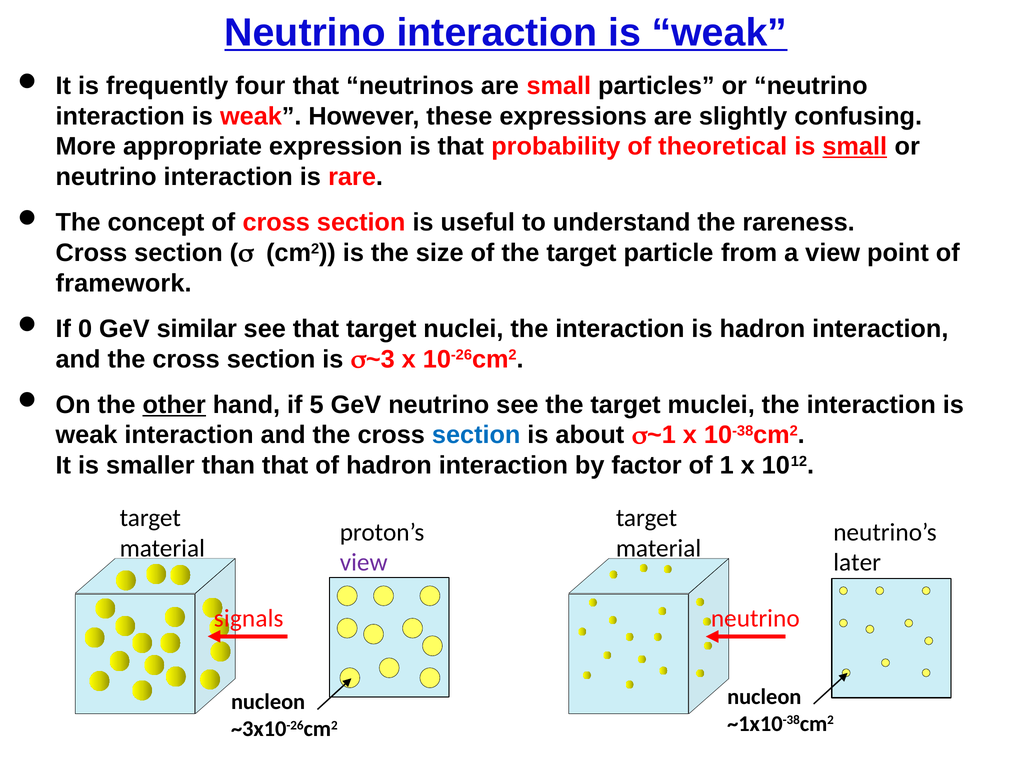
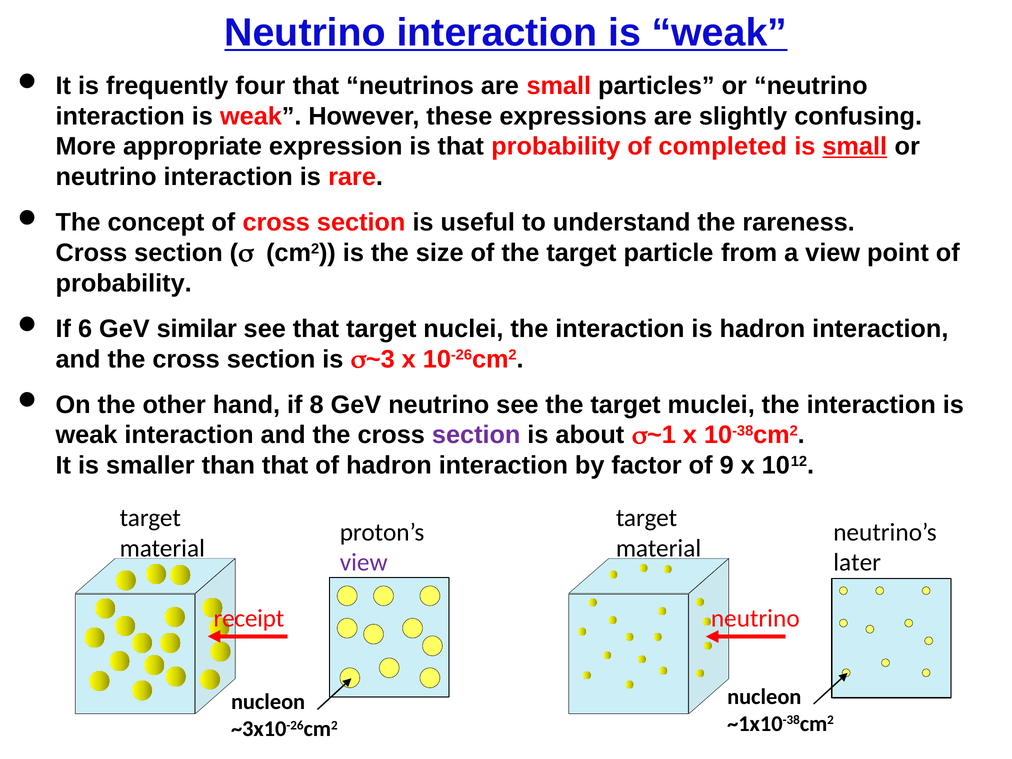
theoretical: theoretical -> completed
framework at (124, 283): framework -> probability
0: 0 -> 6
other underline: present -> none
5: 5 -> 8
section at (476, 435) colour: blue -> purple
1: 1 -> 9
signals: signals -> receipt
